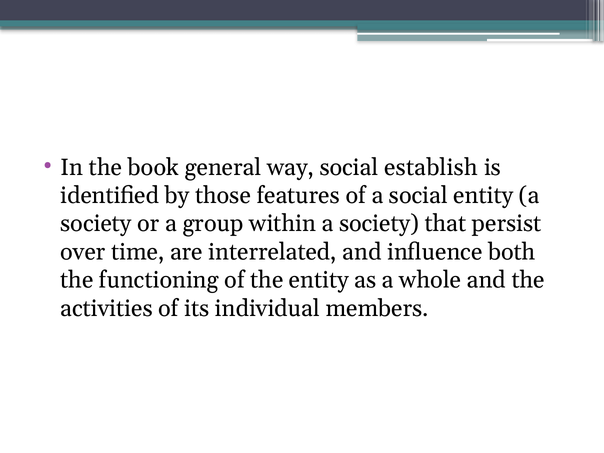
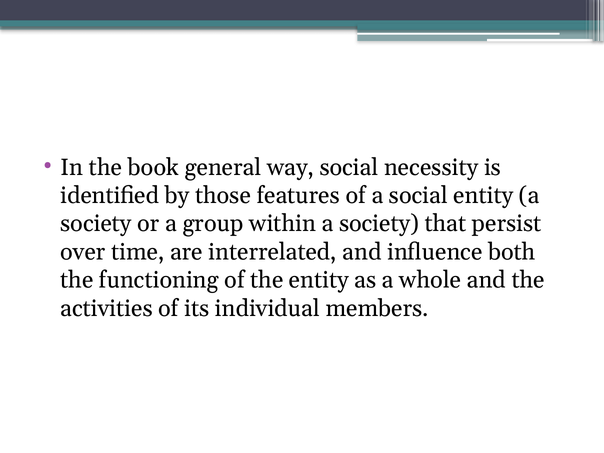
establish: establish -> necessity
